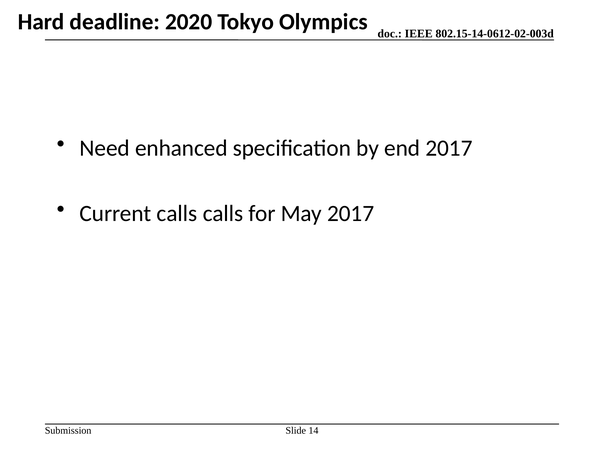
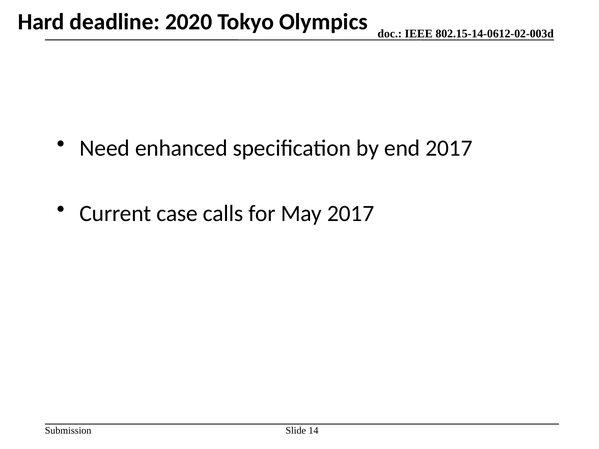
Current calls: calls -> case
